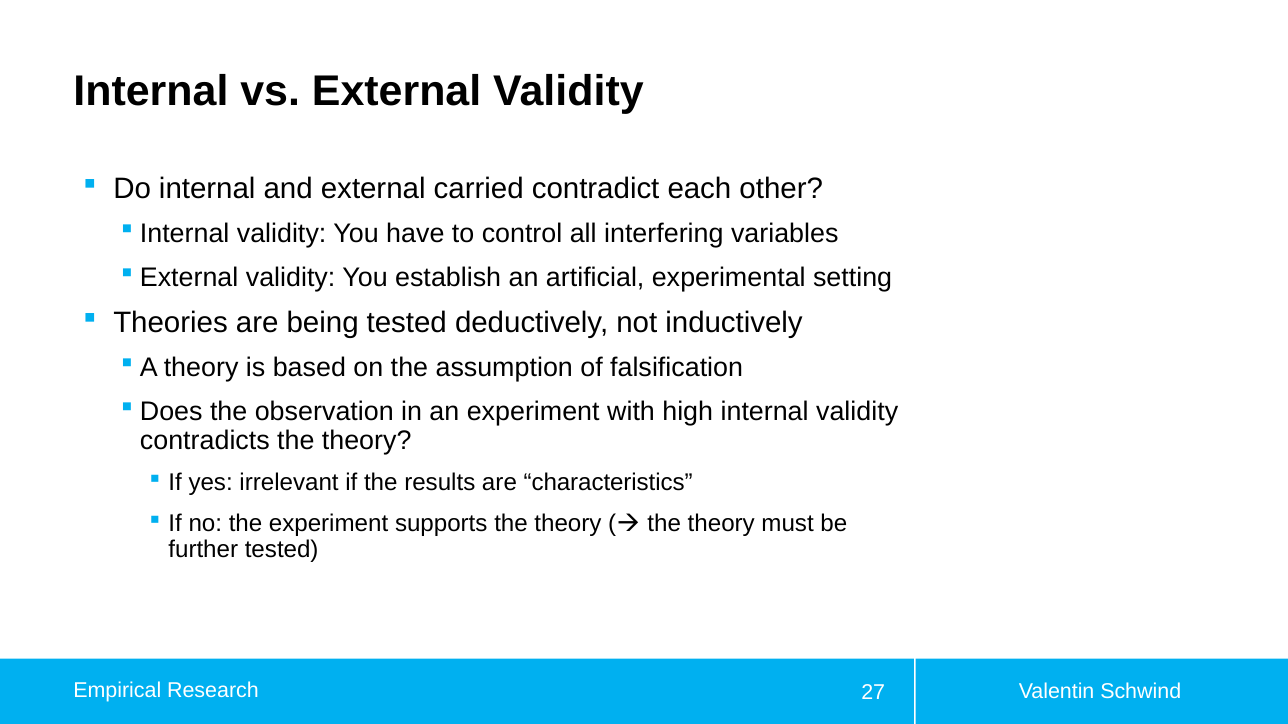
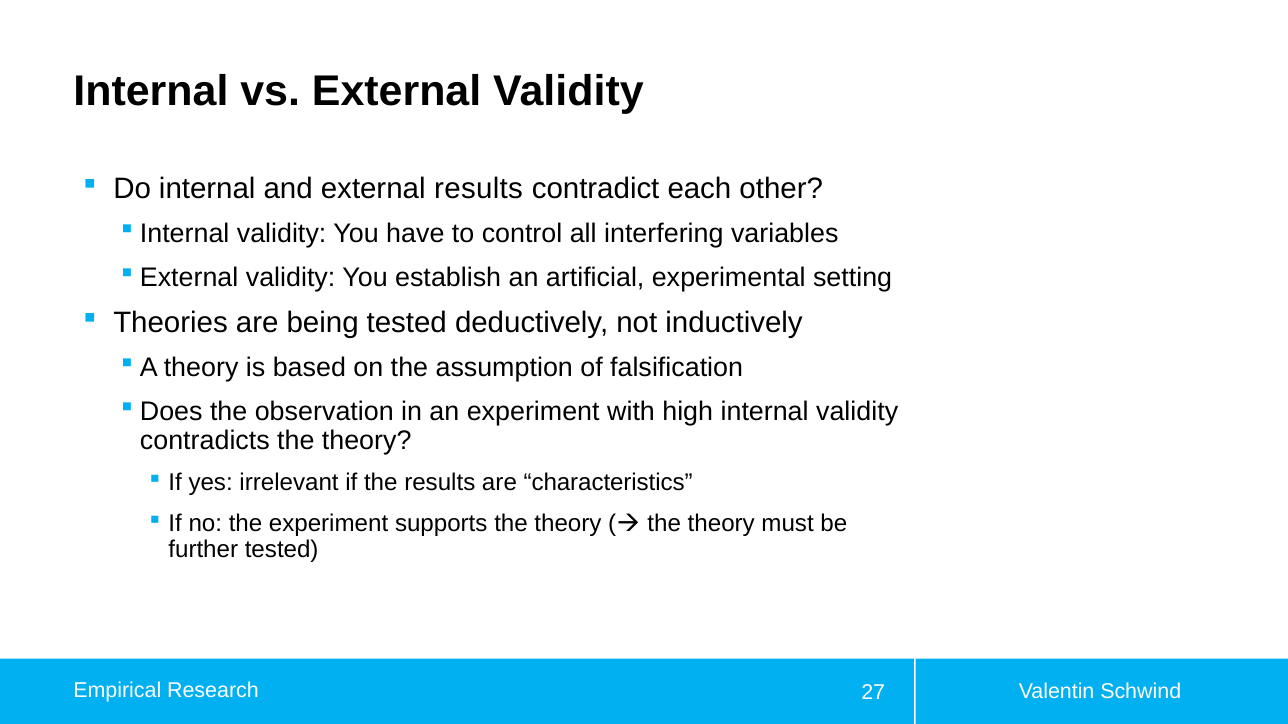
external carried: carried -> results
